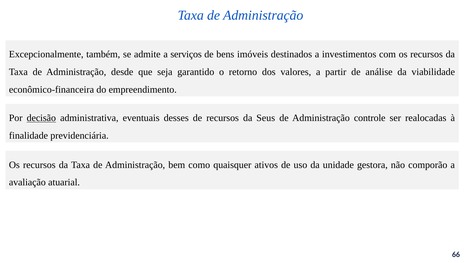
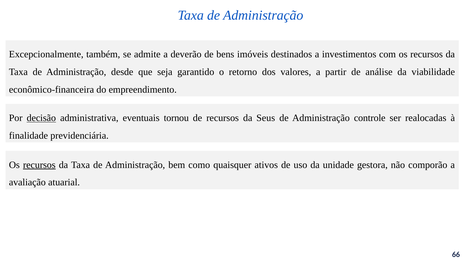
serviços: serviços -> deverão
desses: desses -> tornou
recursos at (39, 165) underline: none -> present
